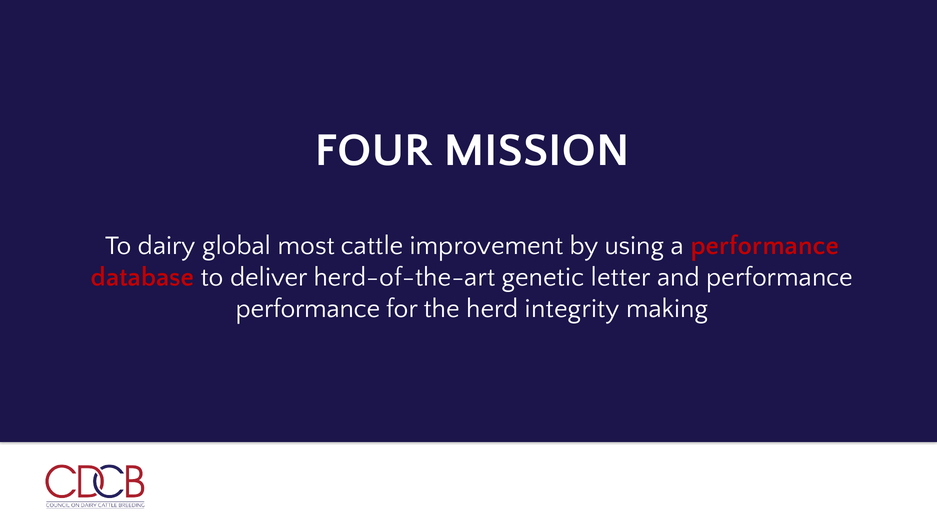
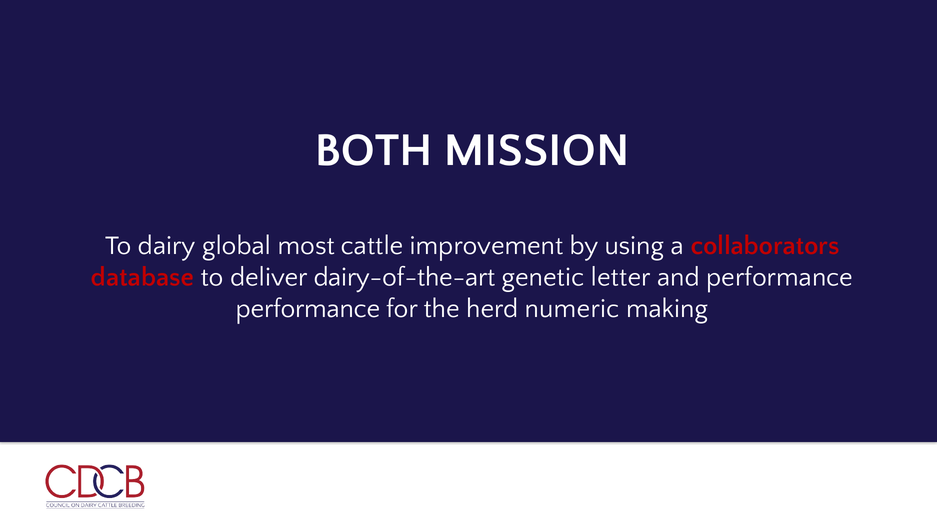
FOUR: FOUR -> BOTH
a performance: performance -> collaborators
herd-of-the-art: herd-of-the-art -> dairy-of-the-art
integrity: integrity -> numeric
